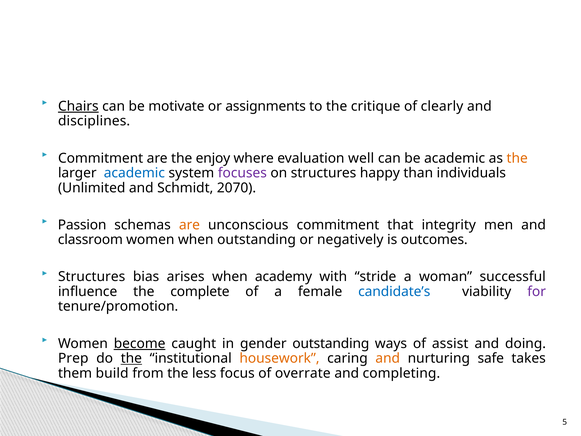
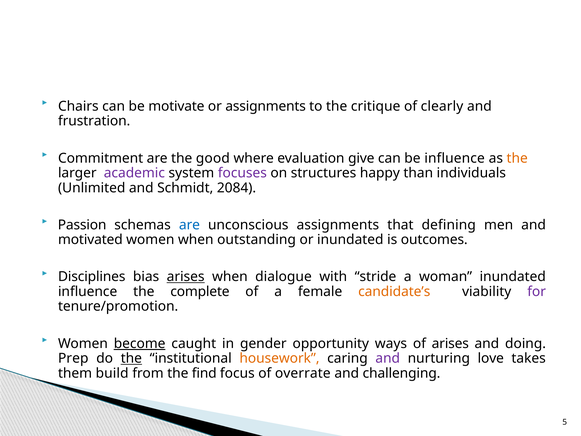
Chairs underline: present -> none
disciplines: disciplines -> frustration
enjoy: enjoy -> good
well: well -> give
be academic: academic -> influence
academic at (134, 173) colour: blue -> purple
2070: 2070 -> 2084
are at (189, 225) colour: orange -> blue
unconscious commitment: commitment -> assignments
integrity: integrity -> defining
classroom: classroom -> motivated
or negatively: negatively -> inundated
Structures at (92, 277): Structures -> Disciplines
arises at (186, 277) underline: none -> present
academy: academy -> dialogue
woman successful: successful -> inundated
candidate’s colour: blue -> orange
gender outstanding: outstanding -> opportunity
of assist: assist -> arises
and at (388, 358) colour: orange -> purple
safe: safe -> love
less: less -> find
completing: completing -> challenging
